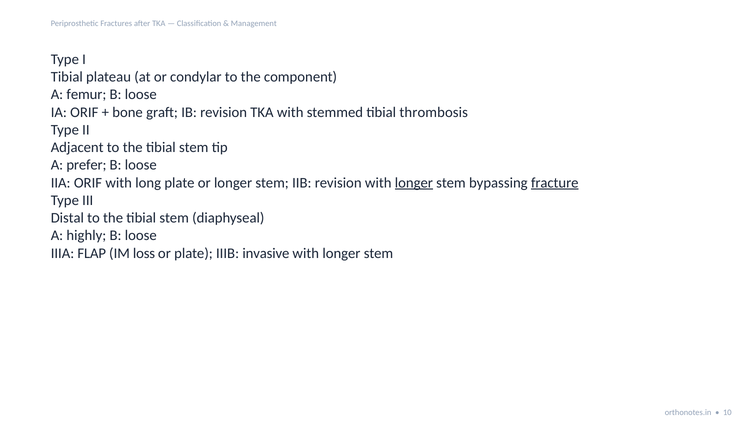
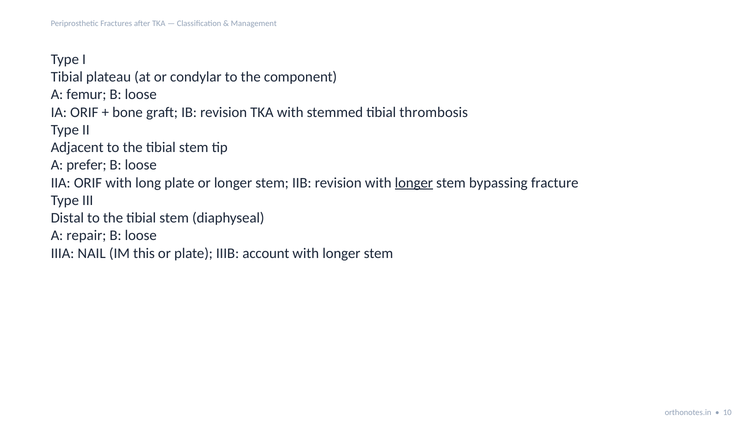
fracture underline: present -> none
highly: highly -> repair
FLAP: FLAP -> NAIL
loss: loss -> this
invasive: invasive -> account
